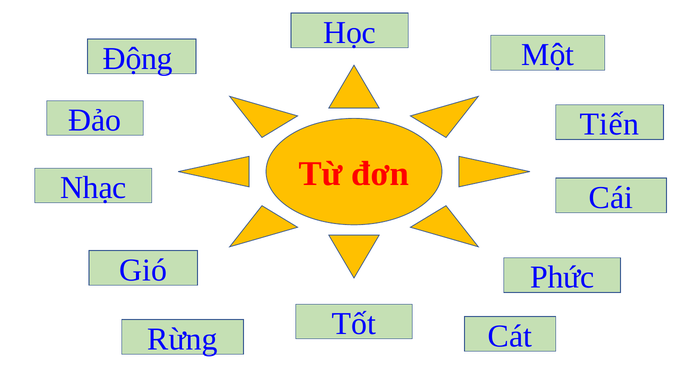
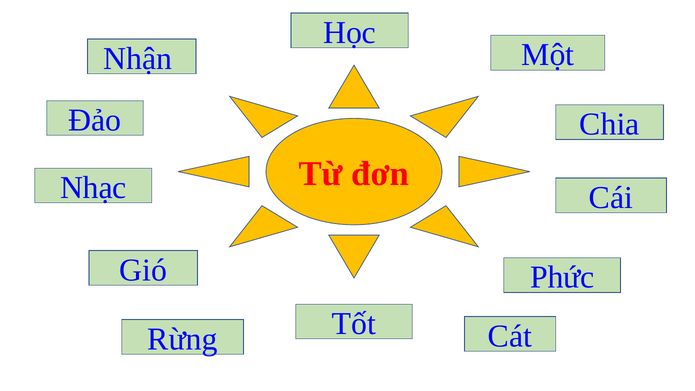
Động: Động -> Nhận
Tiến: Tiến -> Chia
